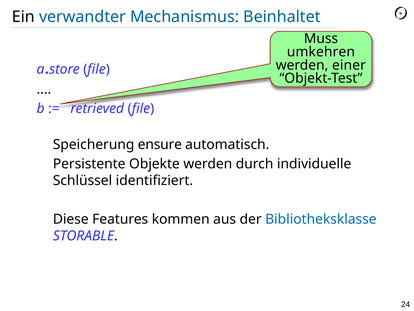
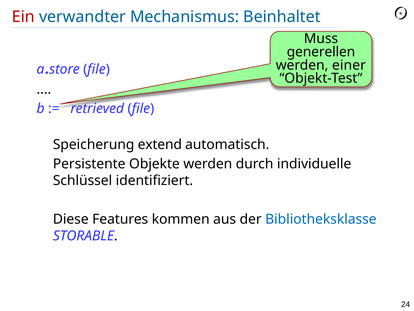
Ein colour: black -> red
umkehren: umkehren -> generellen
ensure: ensure -> extend
